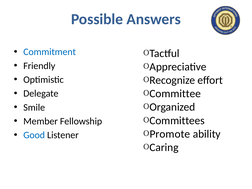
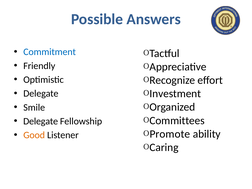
Committee: Committee -> Investment
Member at (41, 121): Member -> Delegate
Good colour: blue -> orange
